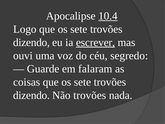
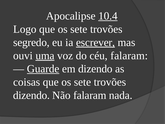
dizendo at (31, 42): dizendo -> segredo
uma underline: none -> present
céu segredo: segredo -> falaram
Guarde underline: none -> present
em falaram: falaram -> dizendo
Não trovões: trovões -> falaram
